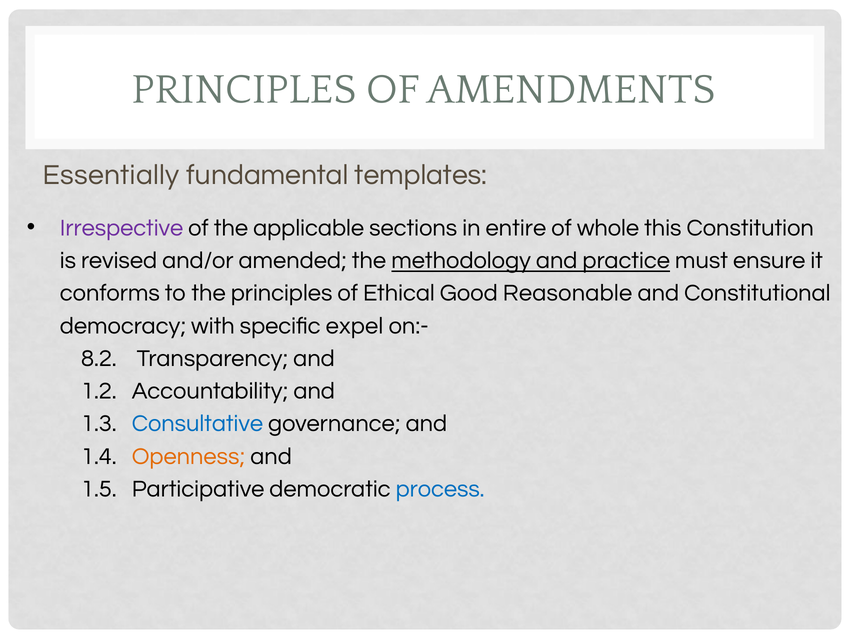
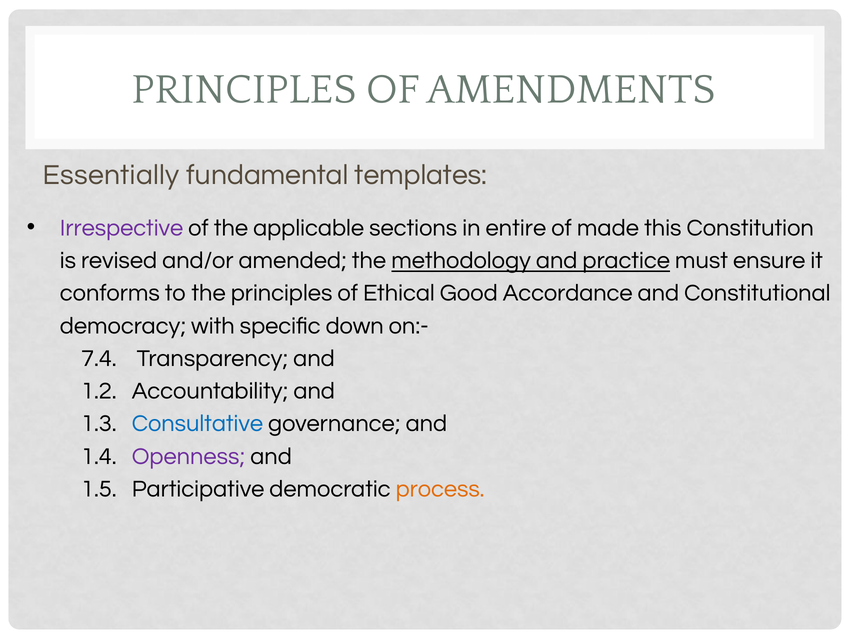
whole: whole -> made
Reasonable: Reasonable -> Accordance
expel: expel -> down
8.2: 8.2 -> 7.4
Openness colour: orange -> purple
process colour: blue -> orange
